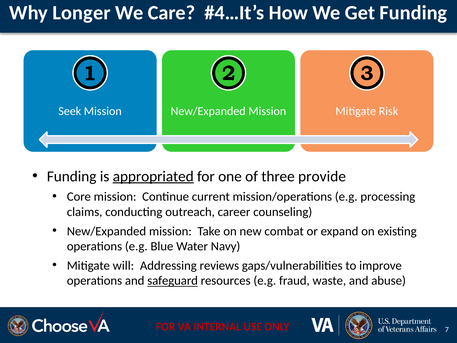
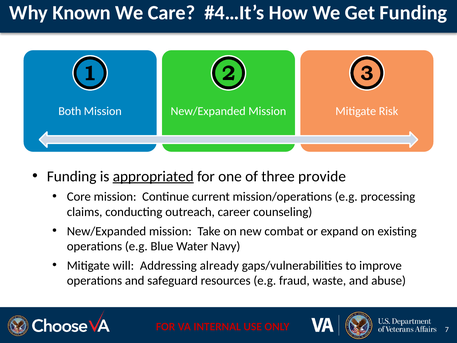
Longer: Longer -> Known
Seek: Seek -> Both
reviews: reviews -> already
safeguard underline: present -> none
